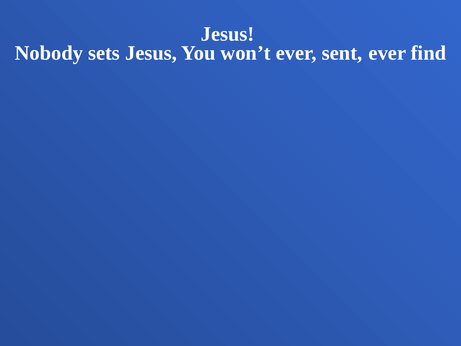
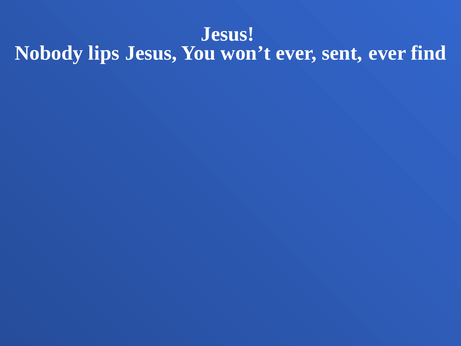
sets: sets -> lips
